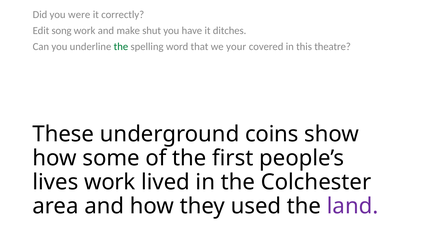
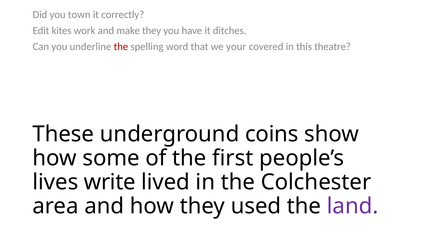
were: were -> town
song: song -> kites
make shut: shut -> they
the at (121, 46) colour: green -> red
lives work: work -> write
